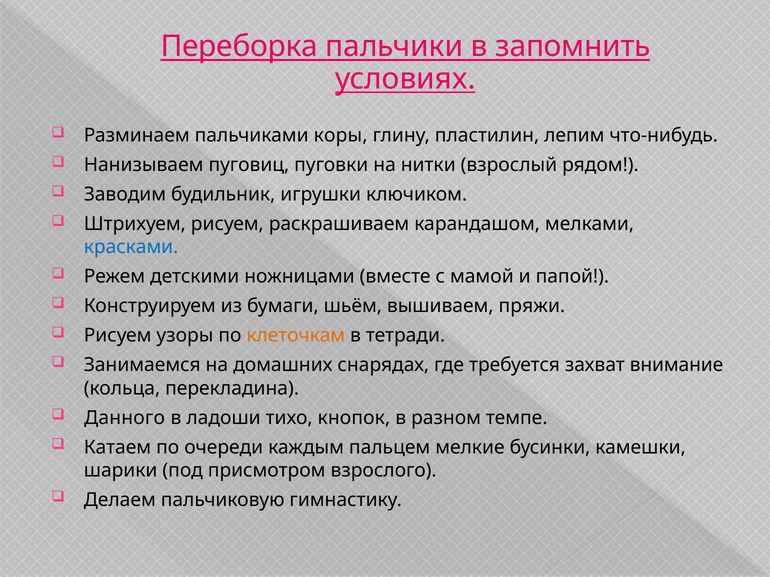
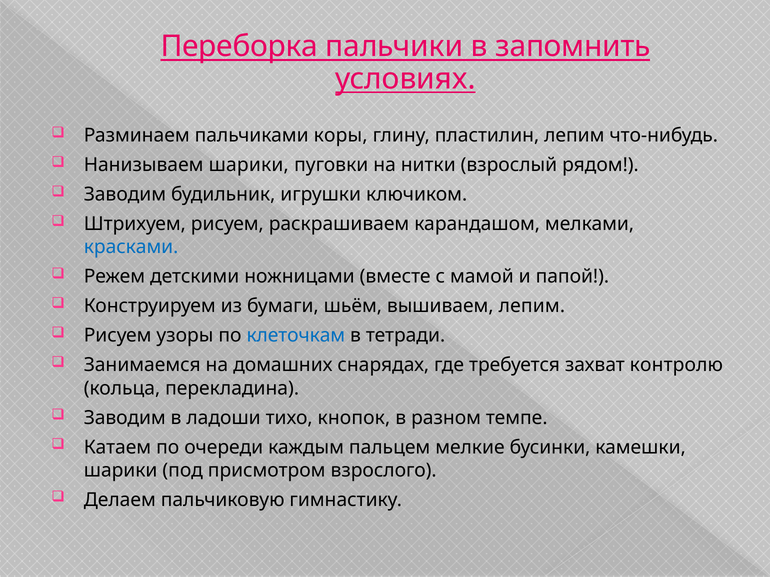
Нанизываем пуговиц: пуговиц -> шарики
вышиваем пряжи: пряжи -> лепим
клеточкам colour: orange -> blue
внимание: внимание -> контролю
Данного at (125, 418): Данного -> Заводим
